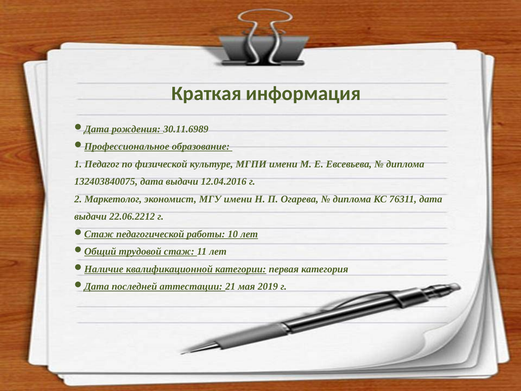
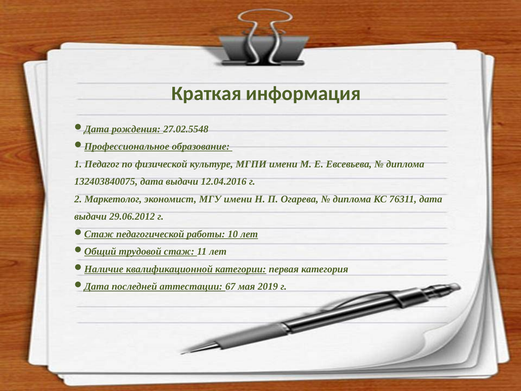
30.11.6989: 30.11.6989 -> 27.02.5548
22.06.2212: 22.06.2212 -> 29.06.2012
21: 21 -> 67
